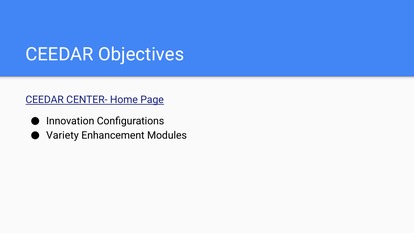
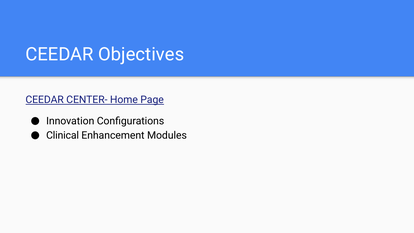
Variety: Variety -> Clinical
